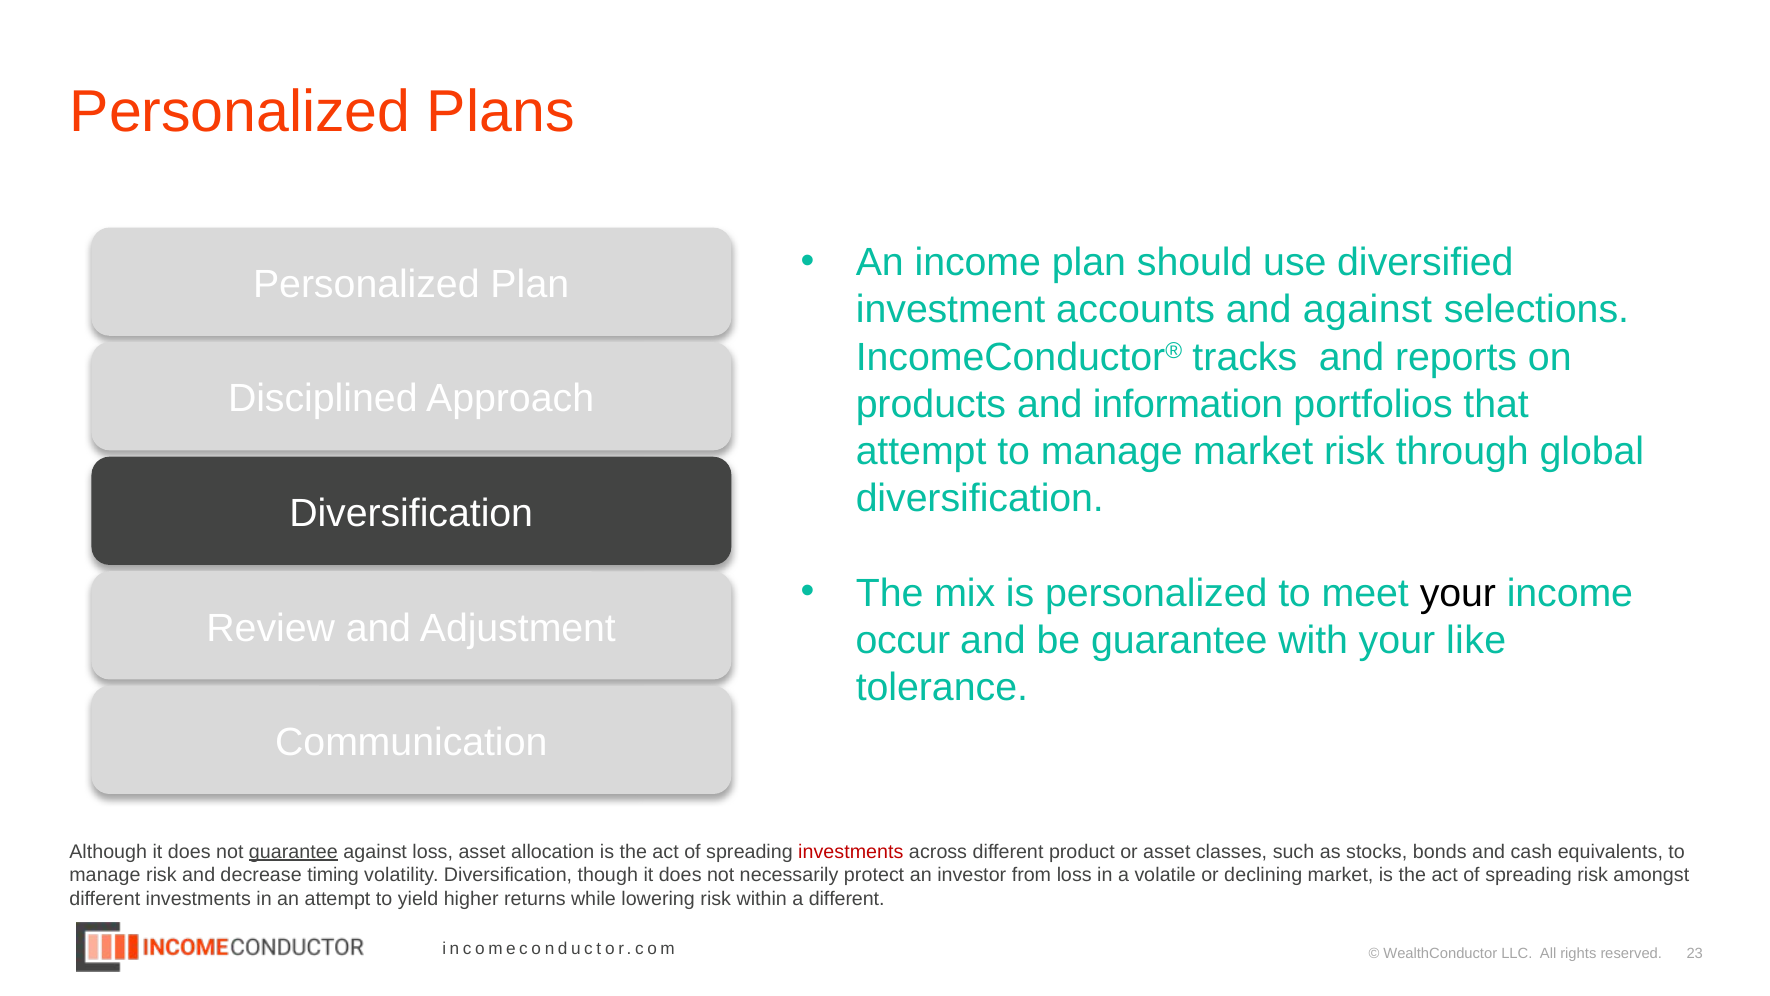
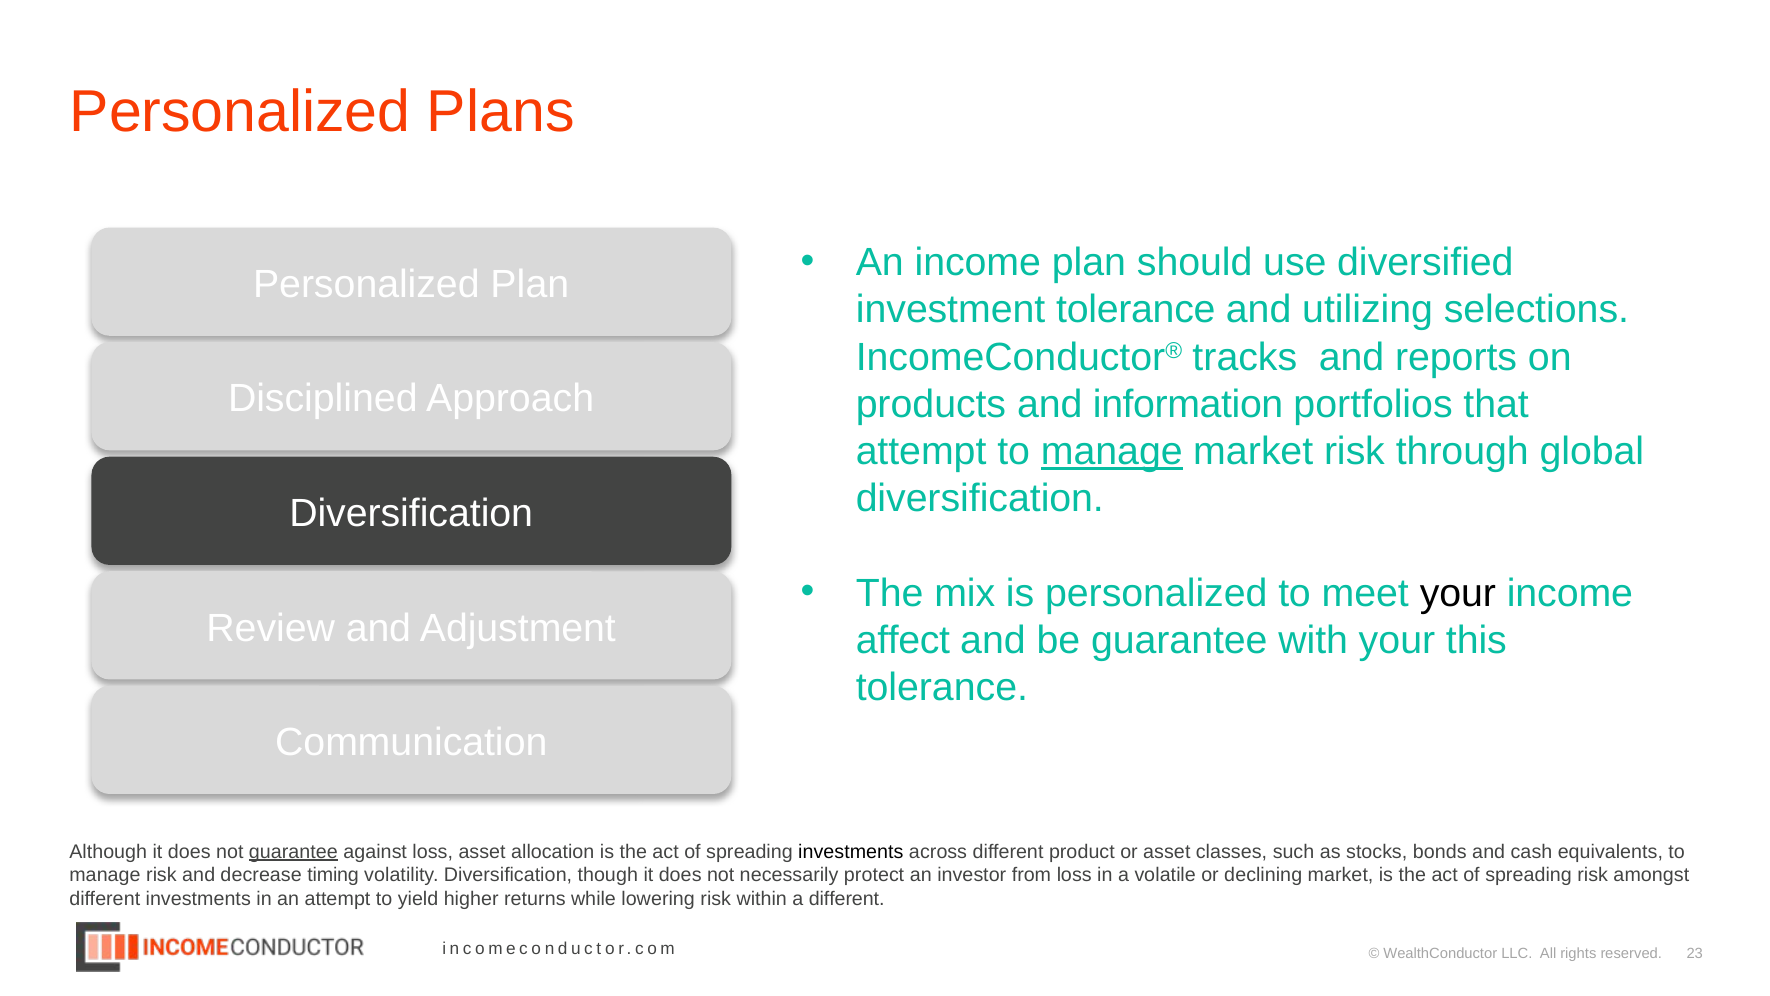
investment accounts: accounts -> tolerance
and against: against -> utilizing
manage at (1112, 451) underline: none -> present
occur: occur -> affect
like: like -> this
investments at (851, 851) colour: red -> black
